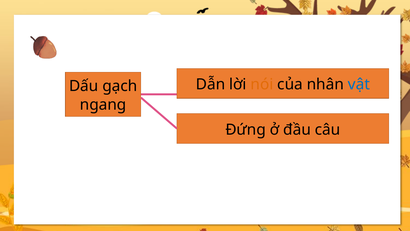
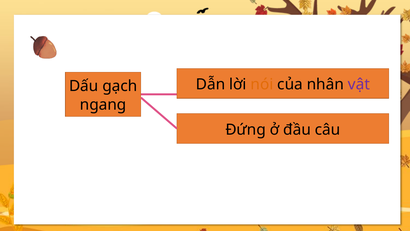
vật colour: blue -> purple
